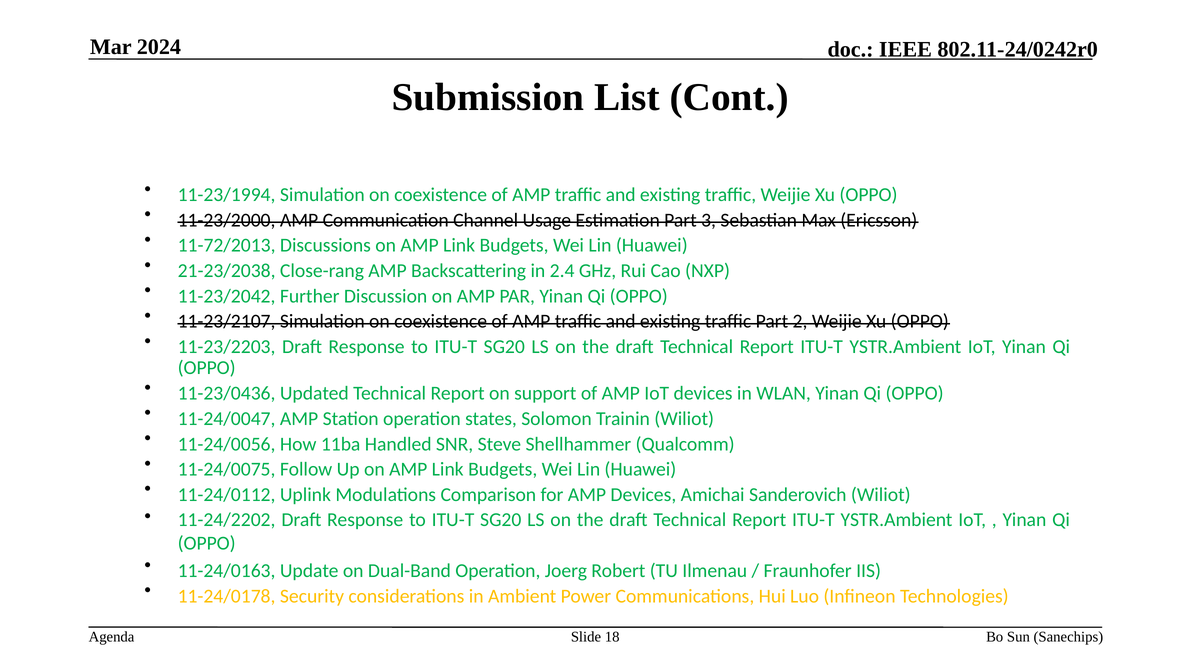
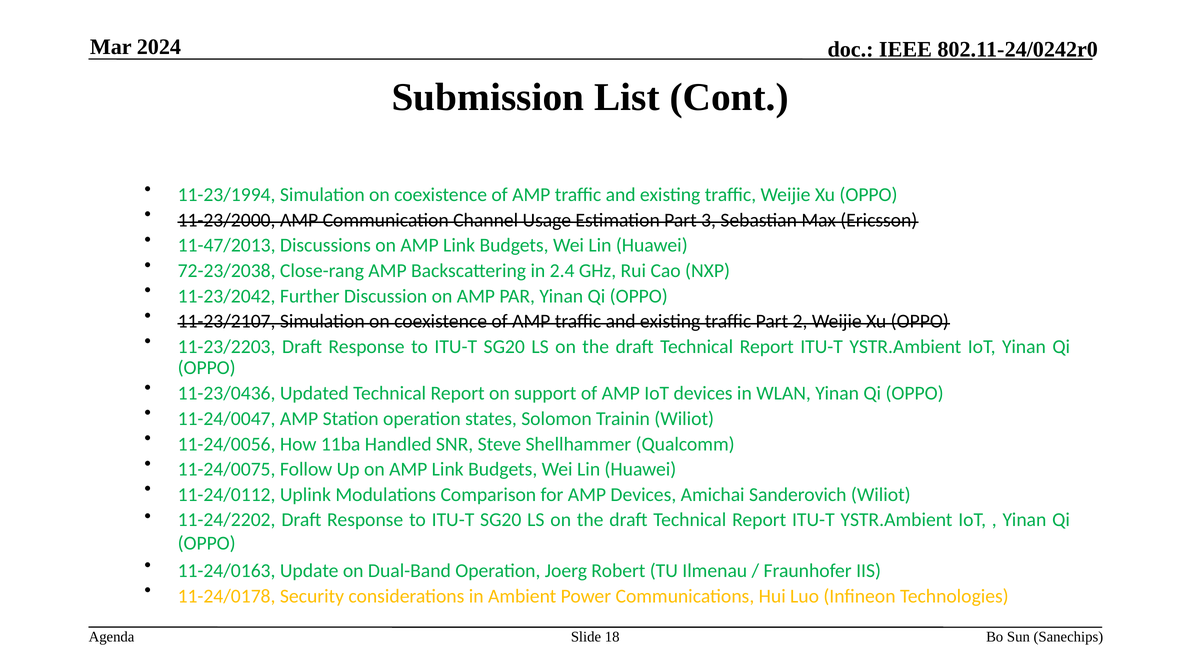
11-72/2013: 11-72/2013 -> 11-47/2013
21-23/2038: 21-23/2038 -> 72-23/2038
